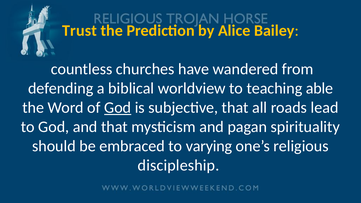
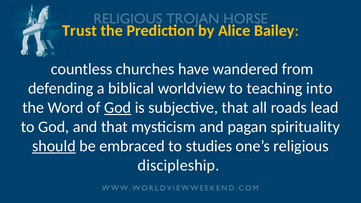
able: able -> into
should underline: none -> present
varying: varying -> studies
